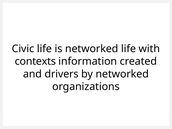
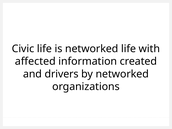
contexts: contexts -> affected
